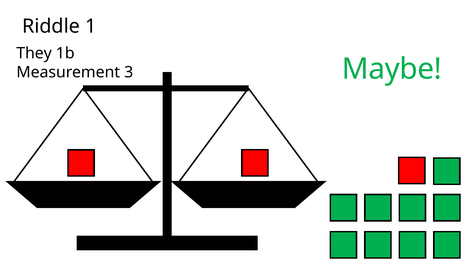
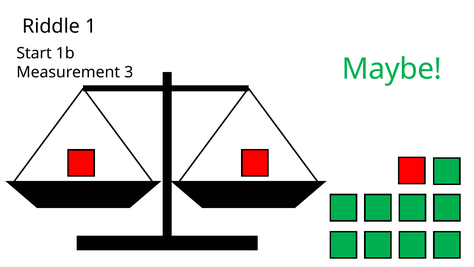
They: They -> Start
